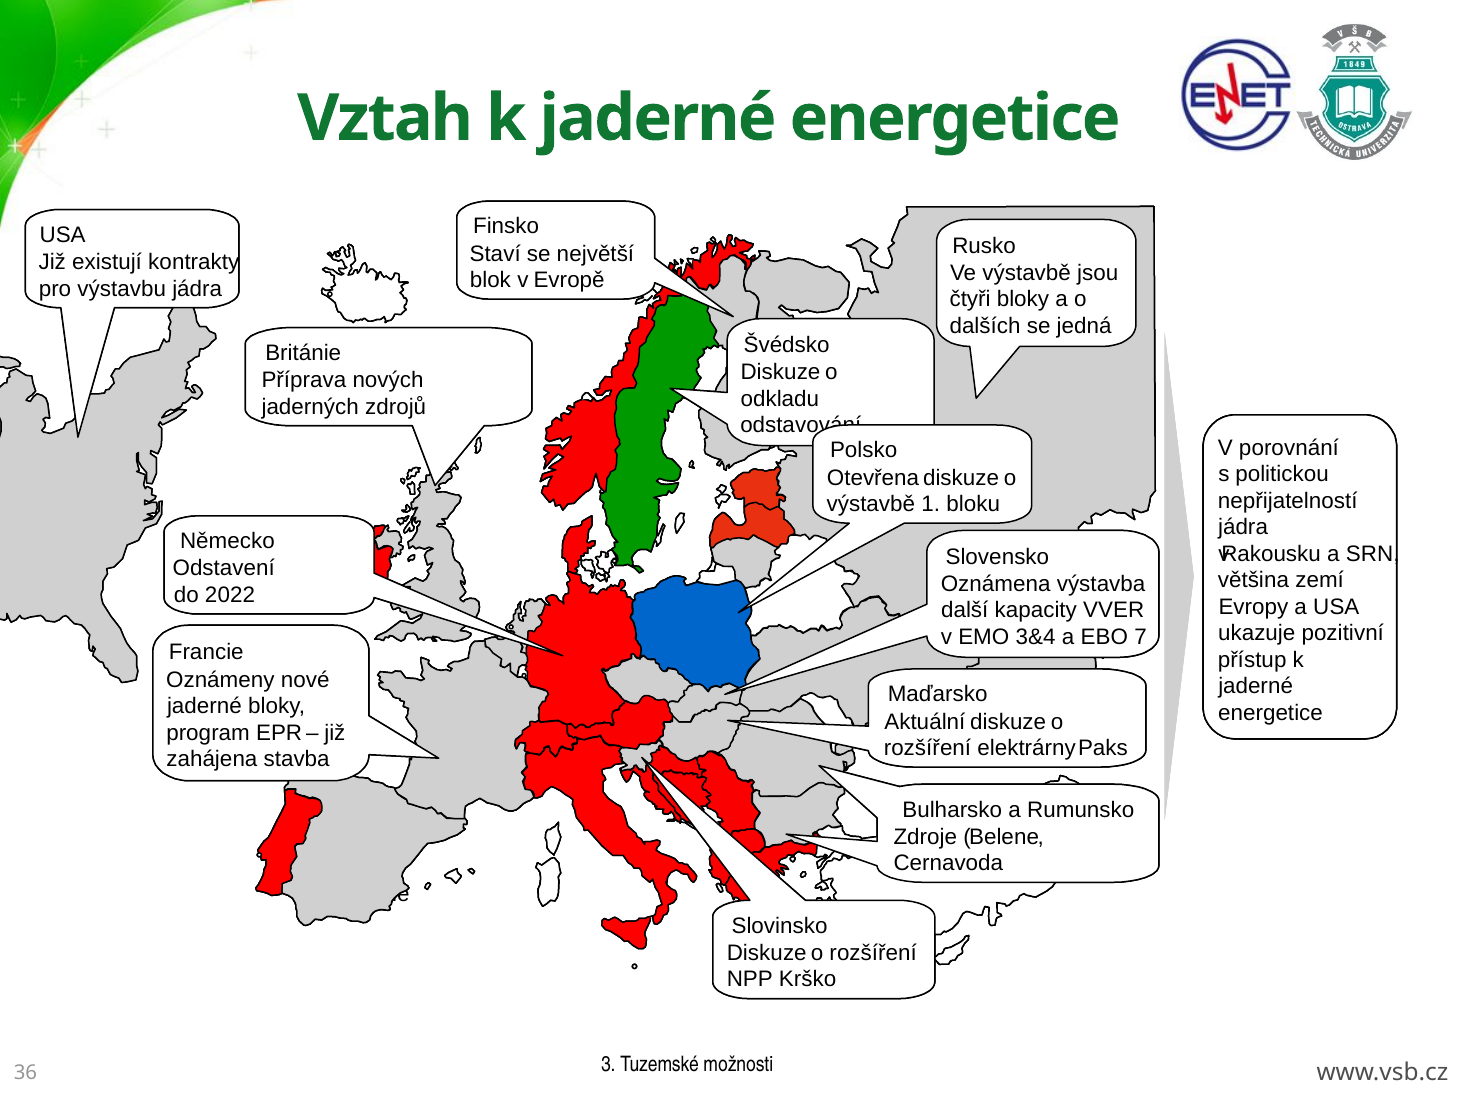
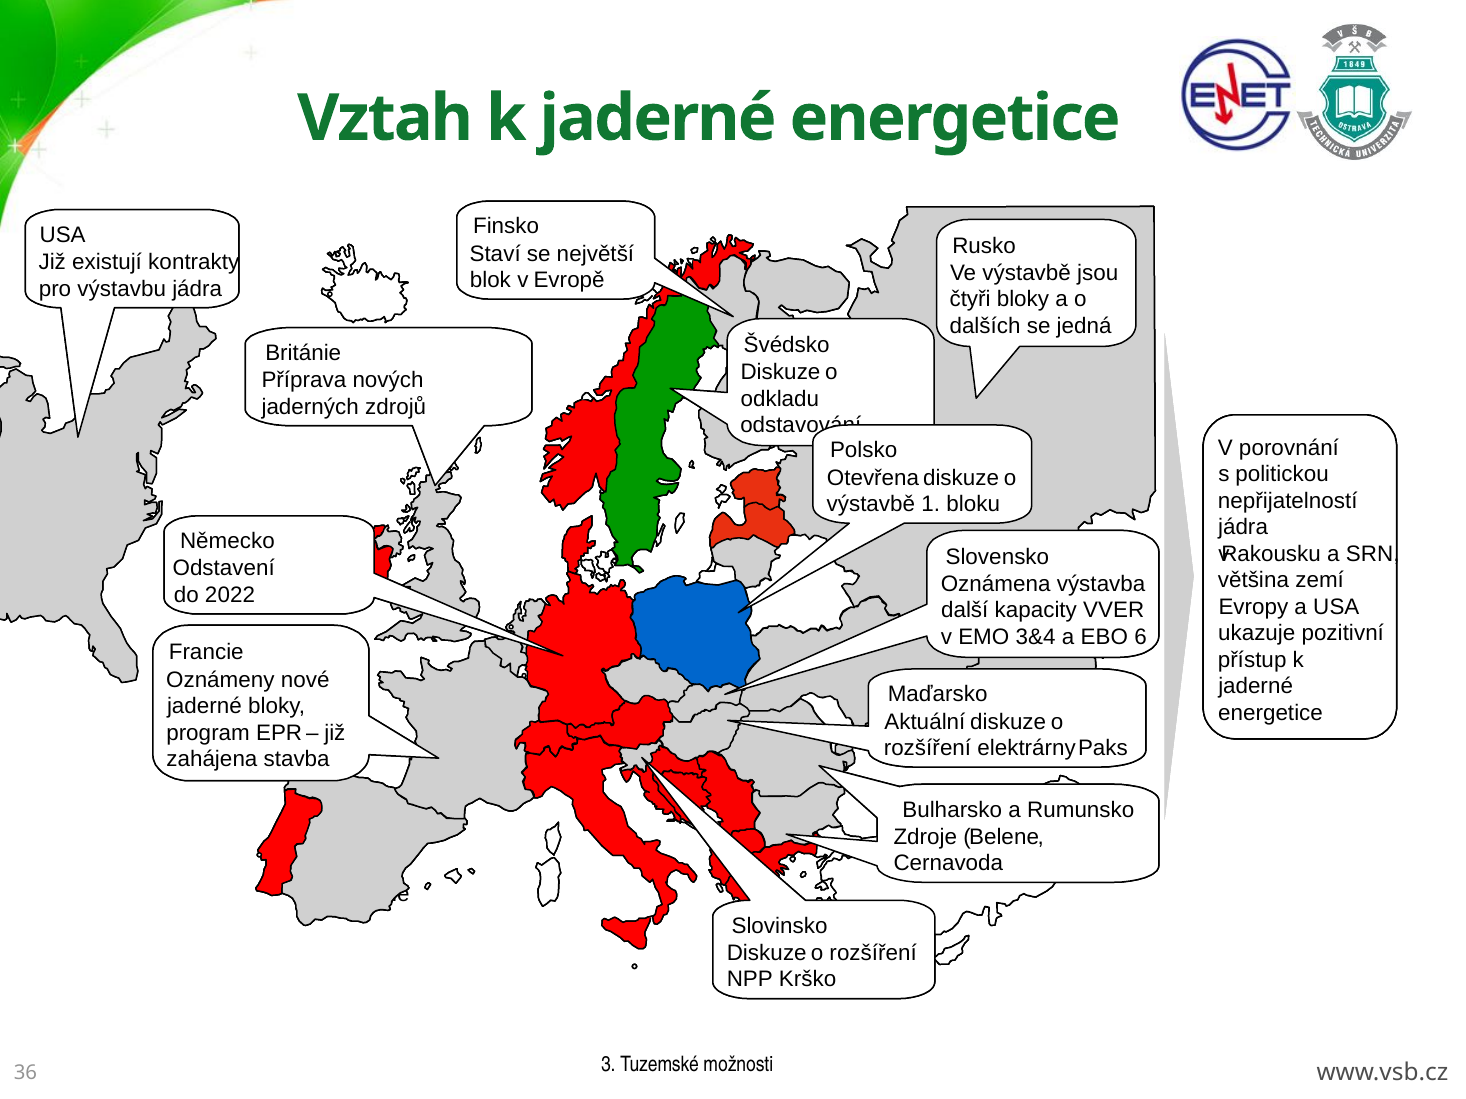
7: 7 -> 6
